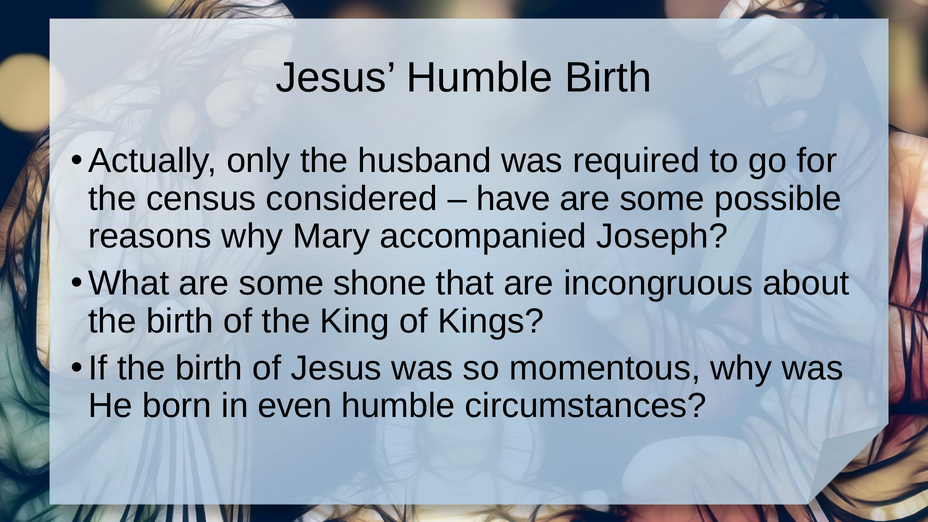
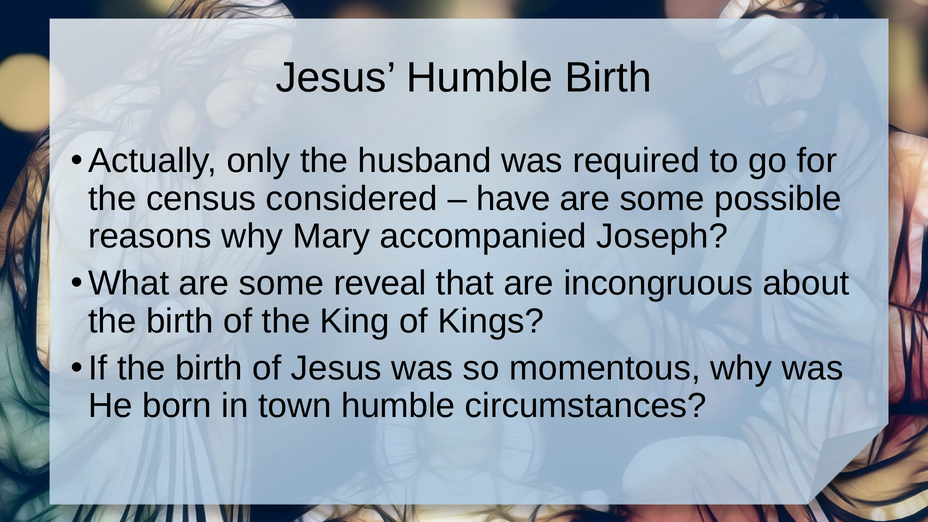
shone: shone -> reveal
even: even -> town
